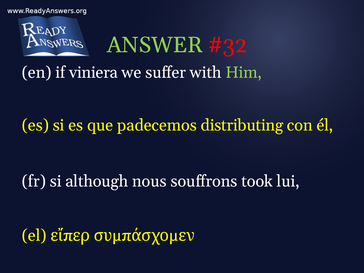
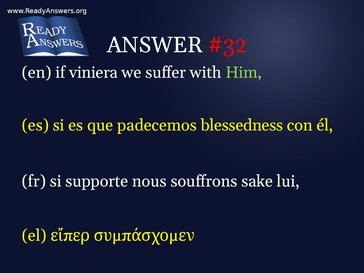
ANSWER colour: light green -> white
distributing: distributing -> blessedness
although: although -> supporte
took: took -> sake
